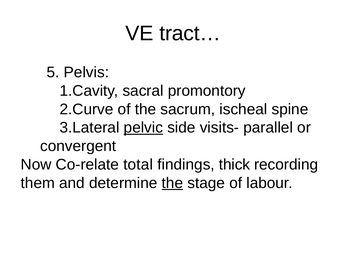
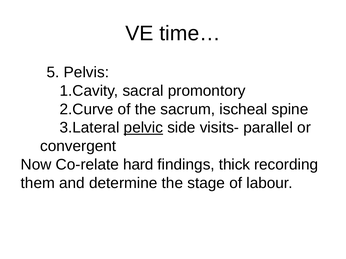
tract…: tract… -> time…
total: total -> hard
the at (172, 183) underline: present -> none
